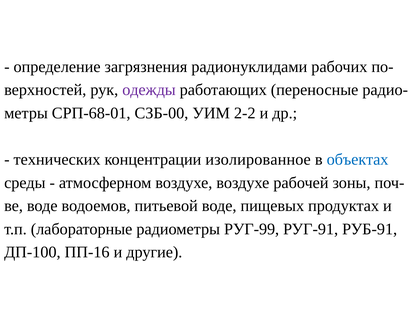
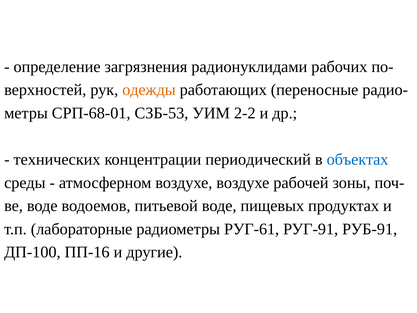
одежды colour: purple -> orange
СЗБ-00: СЗБ-00 -> СЗБ-53
изолированное: изолированное -> периодический
РУГ-99: РУГ-99 -> РУГ-61
